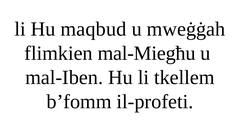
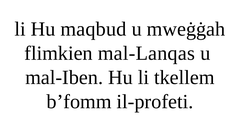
mal-Miegħu: mal-Miegħu -> mal-Lanqas
